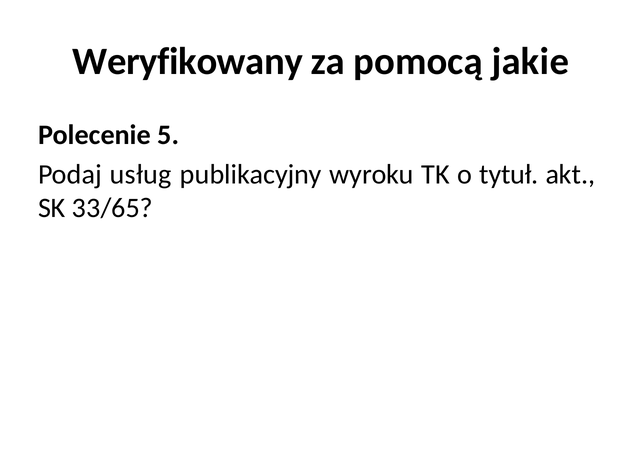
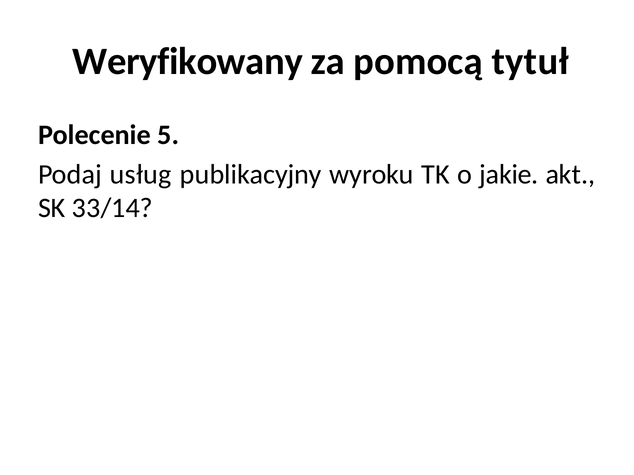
jakie: jakie -> tytuł
tytuł: tytuł -> jakie
33/65: 33/65 -> 33/14
